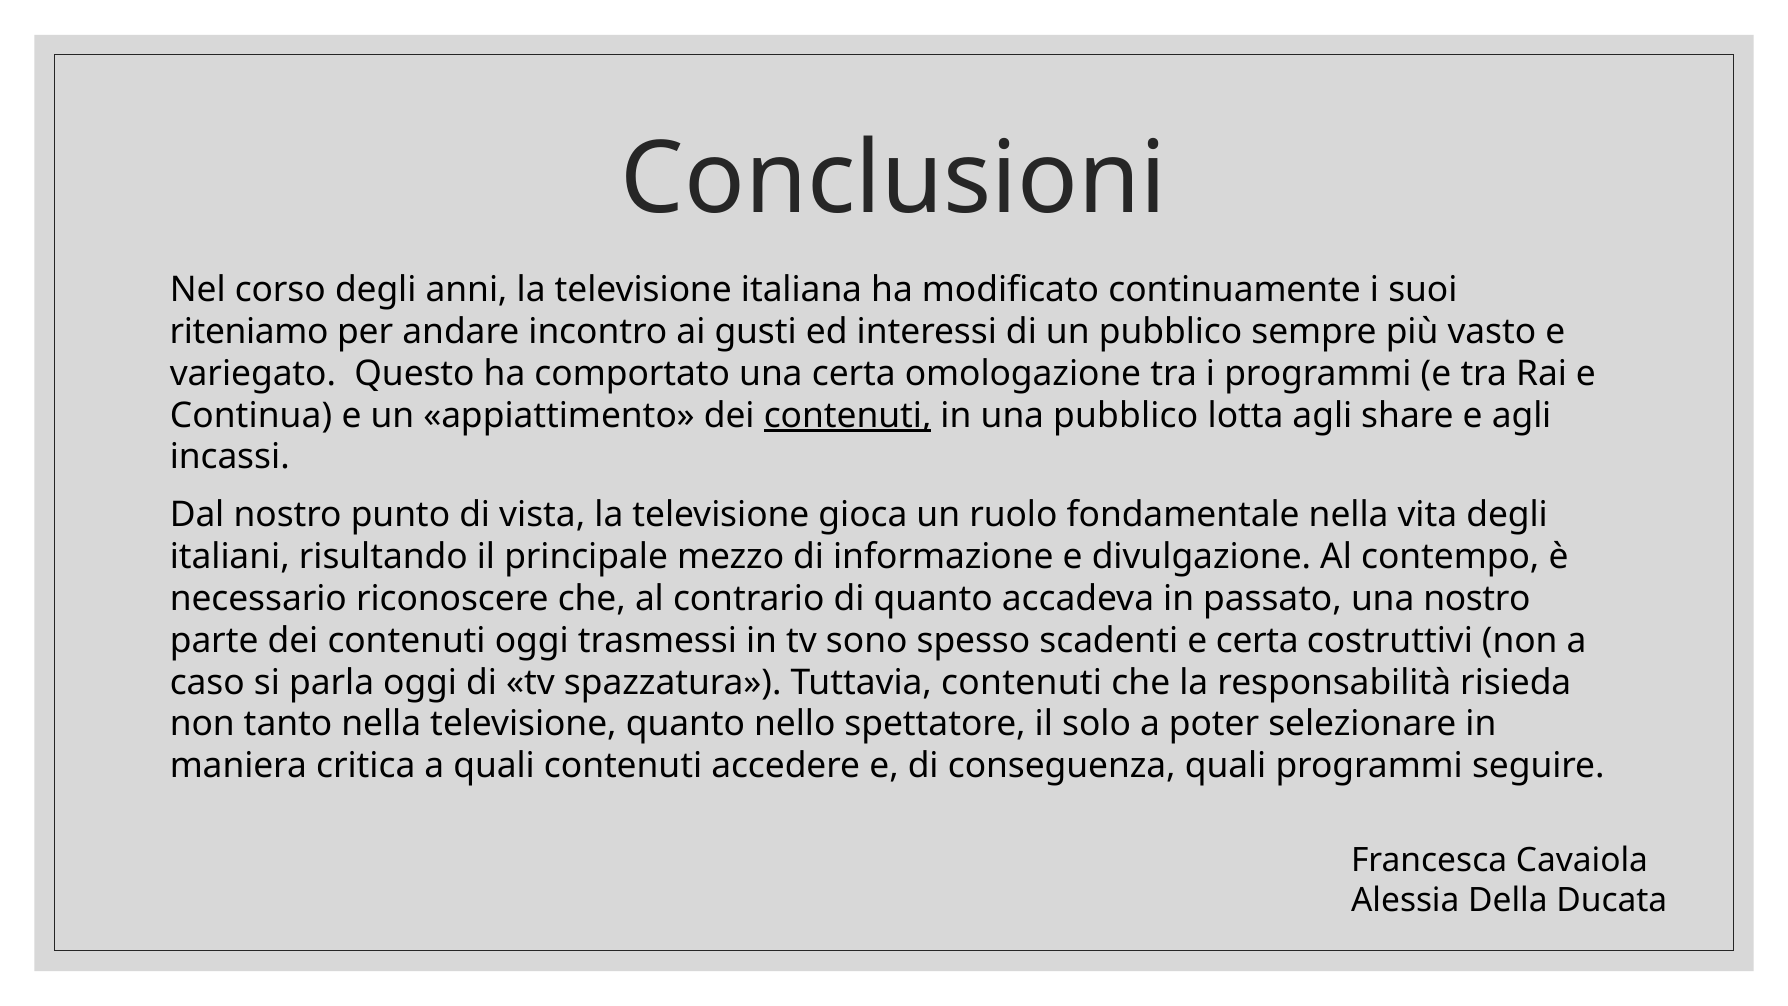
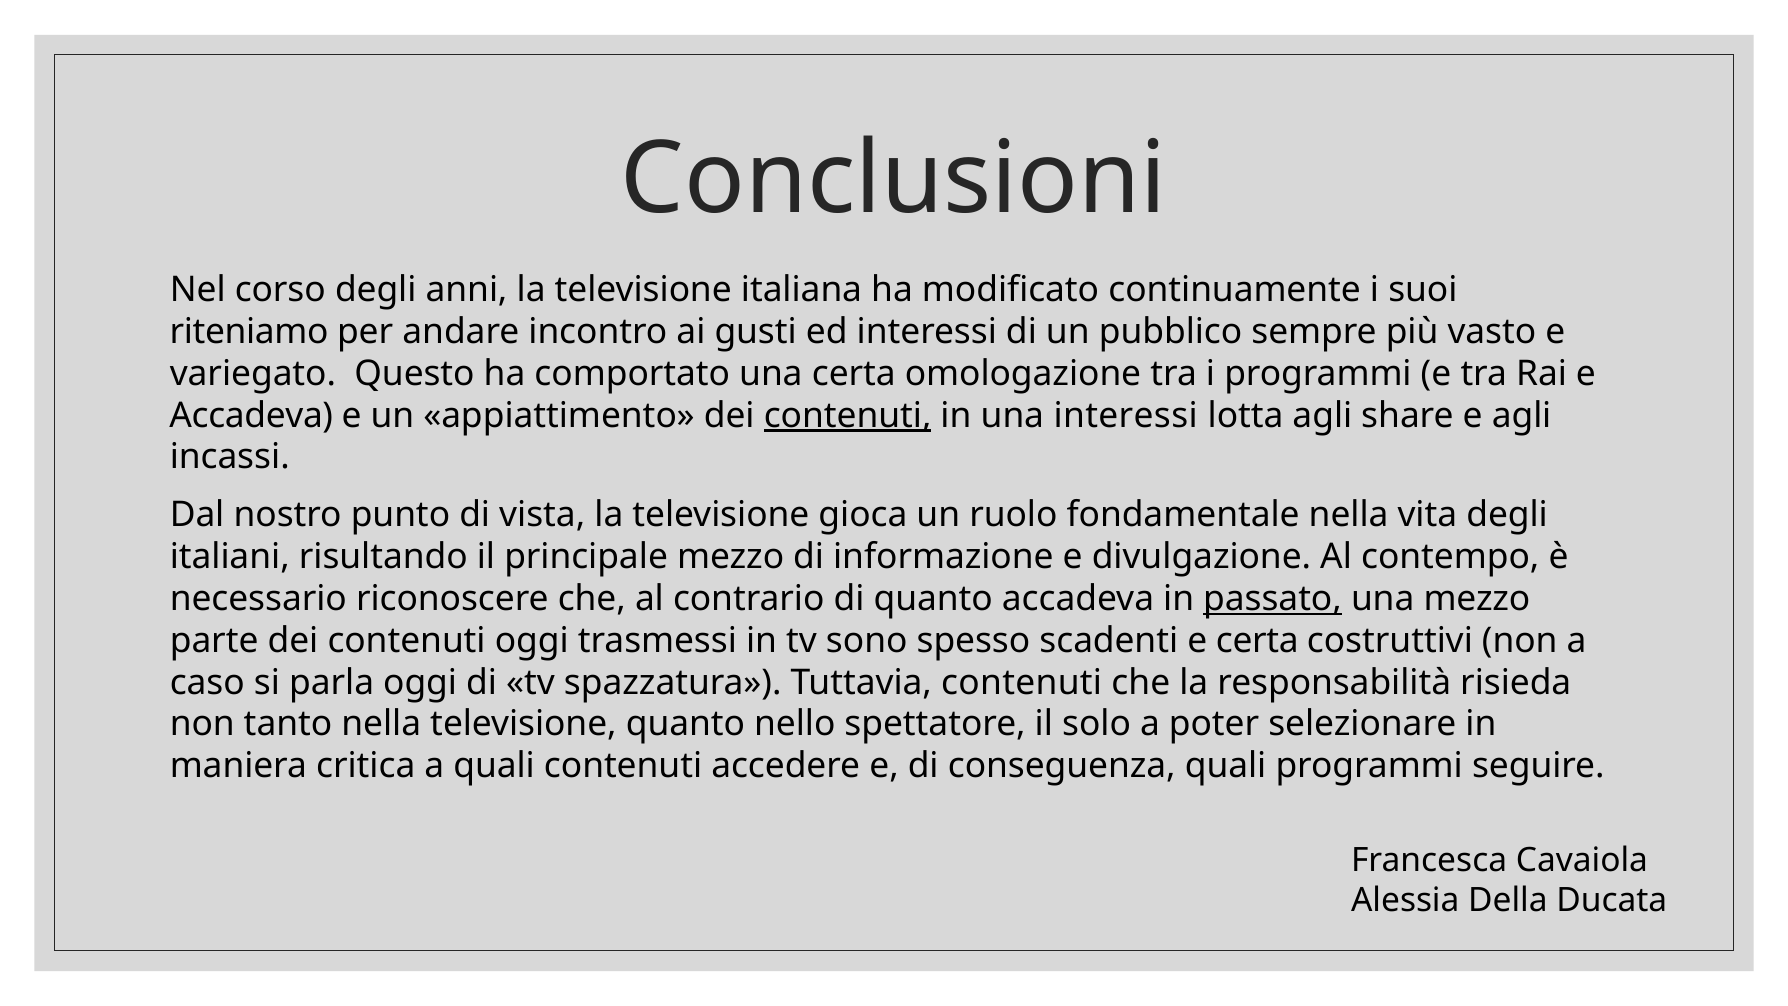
Continua at (251, 415): Continua -> Accadeva
una pubblico: pubblico -> interessi
passato underline: none -> present
una nostro: nostro -> mezzo
